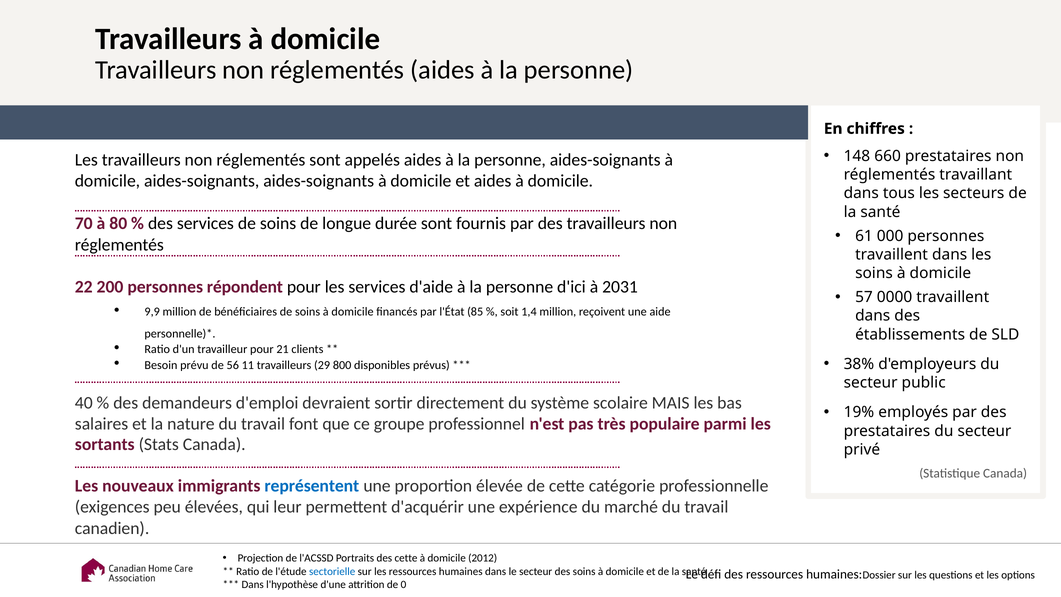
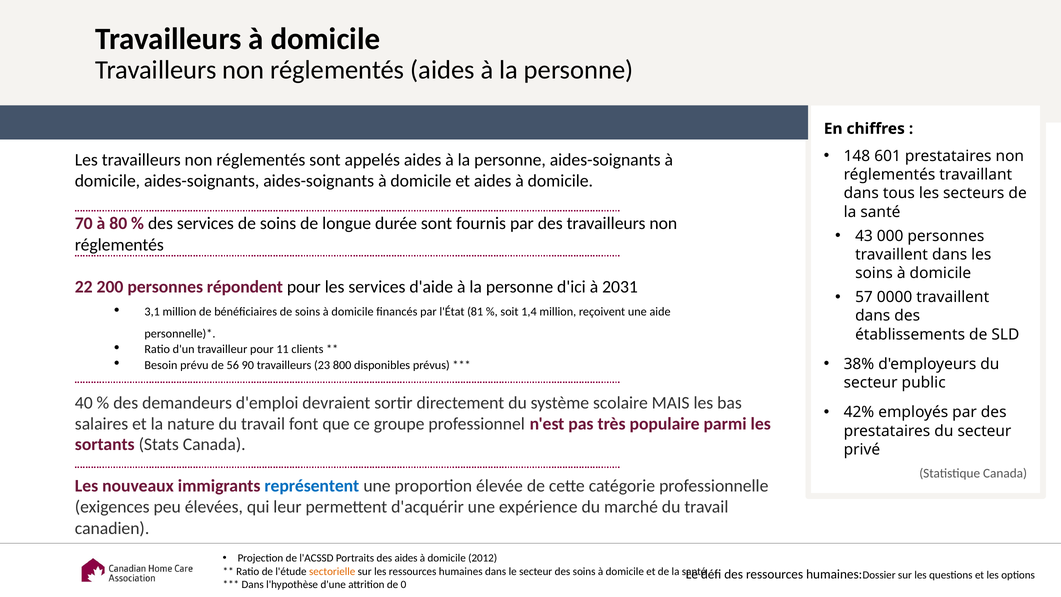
660: 660 -> 601
61: 61 -> 43
9,9: 9,9 -> 3,1
85: 85 -> 81
21: 21 -> 11
11: 11 -> 90
29: 29 -> 23
19%: 19% -> 42%
des cette: cette -> aides
sectorielle colour: blue -> orange
